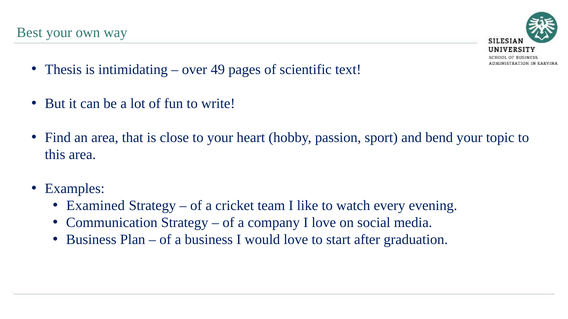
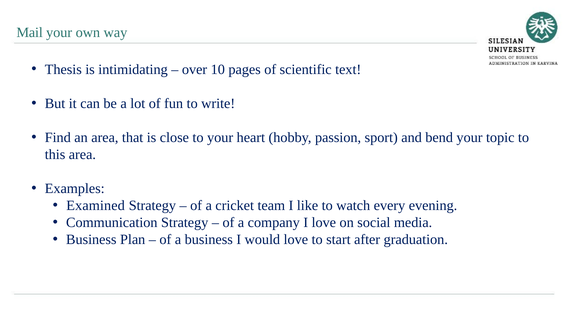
Best: Best -> Mail
49: 49 -> 10
